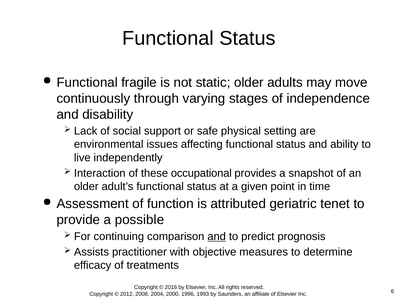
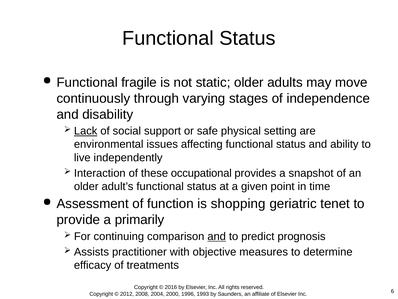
Lack underline: none -> present
attributed: attributed -> shopping
possible: possible -> primarily
